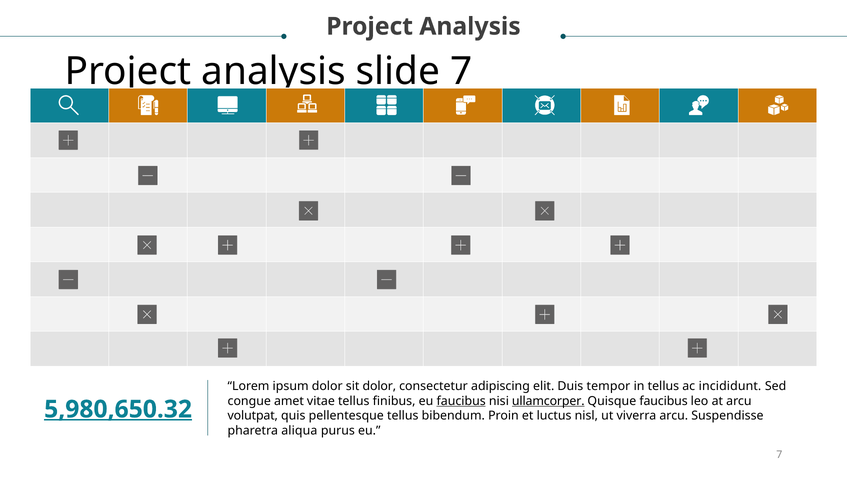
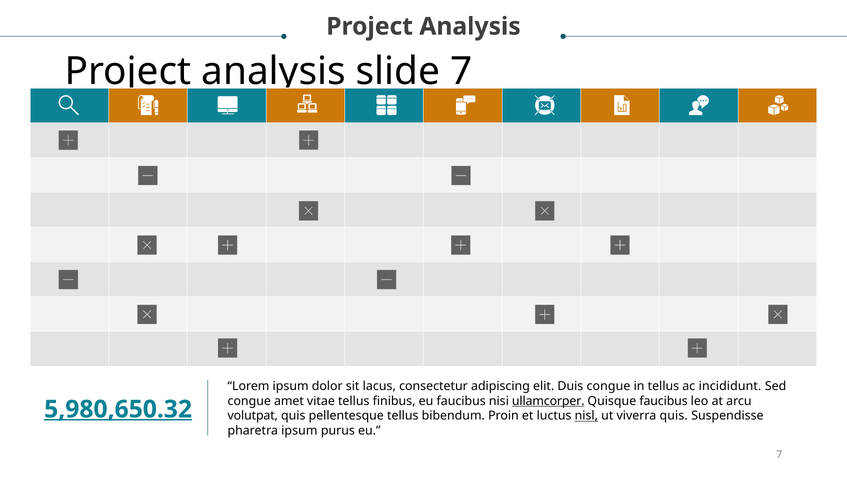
sit dolor: dolor -> lacus
Duis tempor: tempor -> congue
faucibus at (461, 401) underline: present -> none
nisl underline: none -> present
viverra arcu: arcu -> quis
pharetra aliqua: aliqua -> ipsum
